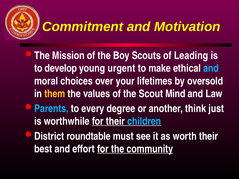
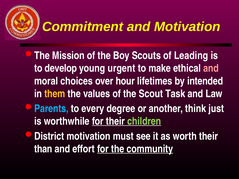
and at (211, 68) colour: light blue -> pink
your: your -> hour
oversold: oversold -> intended
Mind: Mind -> Task
children colour: light blue -> light green
District roundtable: roundtable -> motivation
best: best -> than
